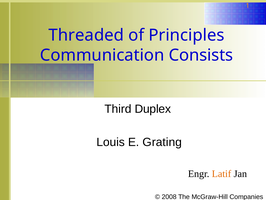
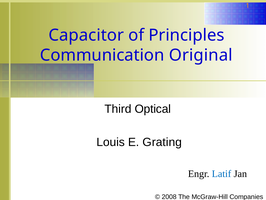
Threaded: Threaded -> Capacitor
Consists: Consists -> Original
Duplex: Duplex -> Optical
Latif colour: orange -> blue
